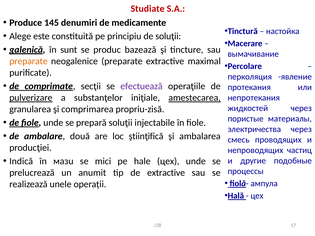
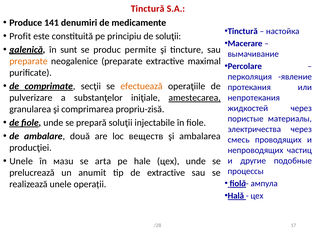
Studiate at (148, 9): Studiate -> Tinctură
145: 145 -> 141
Alege: Alege -> Profit
bazează: bazează -> permite
efectuează colour: purple -> orange
pulverizare underline: present -> none
ştiinţifică: ştiinţifică -> веществ
Indică at (21, 161): Indică -> Unele
mici: mici -> arta
